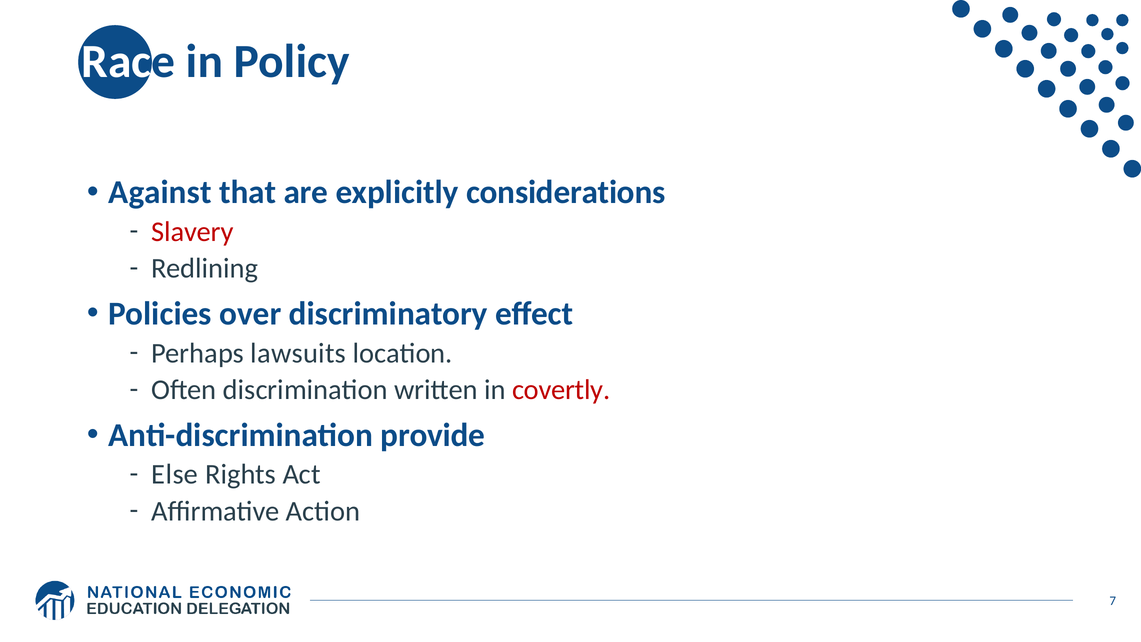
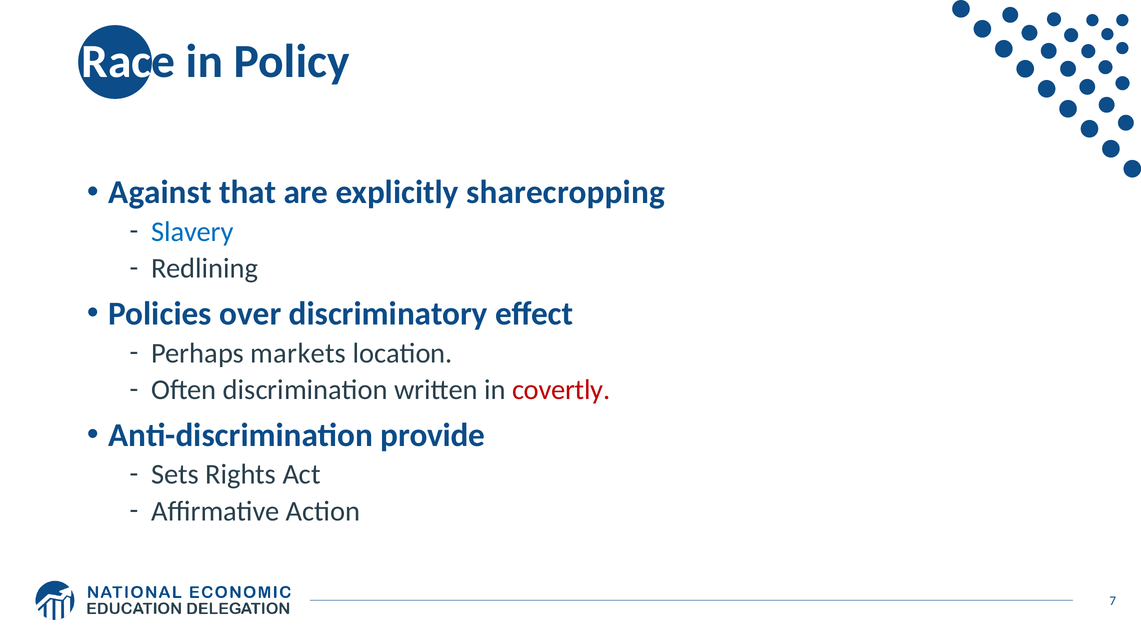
considerations: considerations -> sharecropping
Slavery colour: red -> blue
lawsuits: lawsuits -> markets
Else: Else -> Sets
